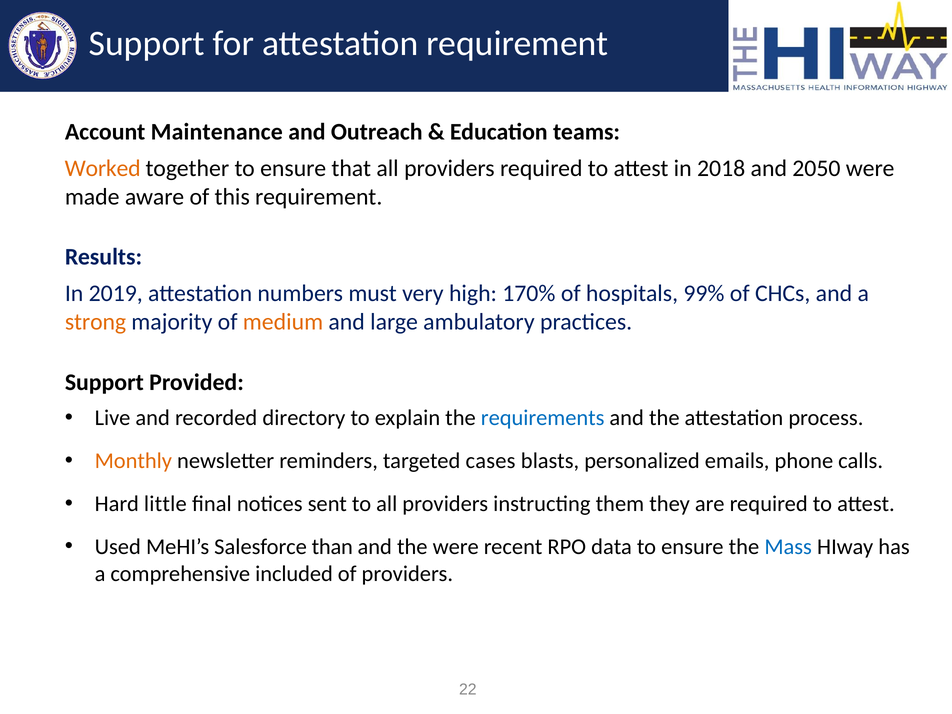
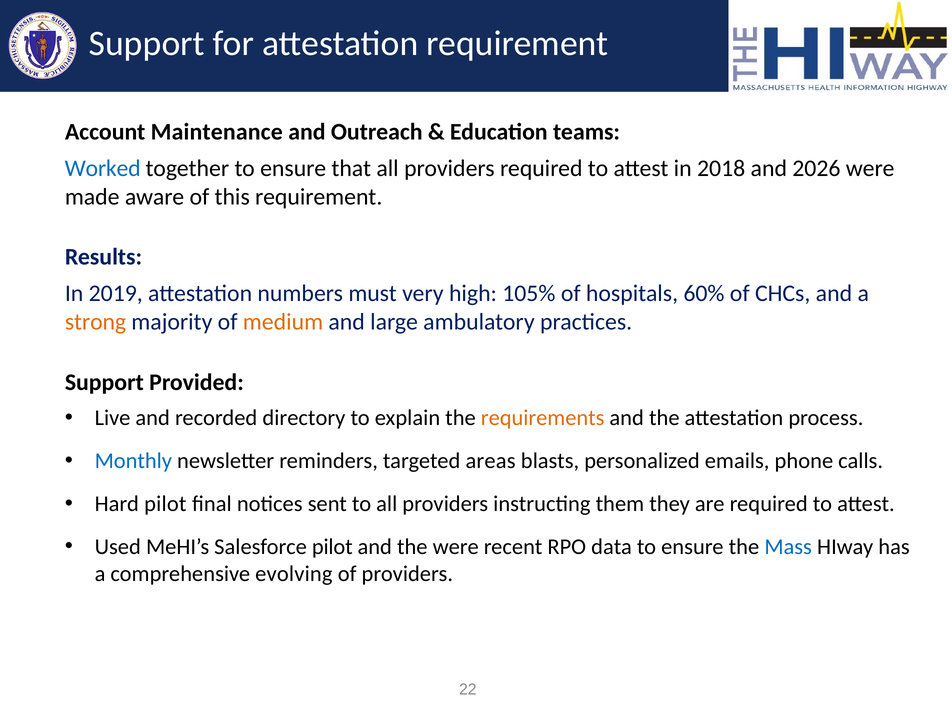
Worked colour: orange -> blue
2050: 2050 -> 2026
170%: 170% -> 105%
99%: 99% -> 60%
requirements colour: blue -> orange
Monthly colour: orange -> blue
cases: cases -> areas
Hard little: little -> pilot
Salesforce than: than -> pilot
included: included -> evolving
